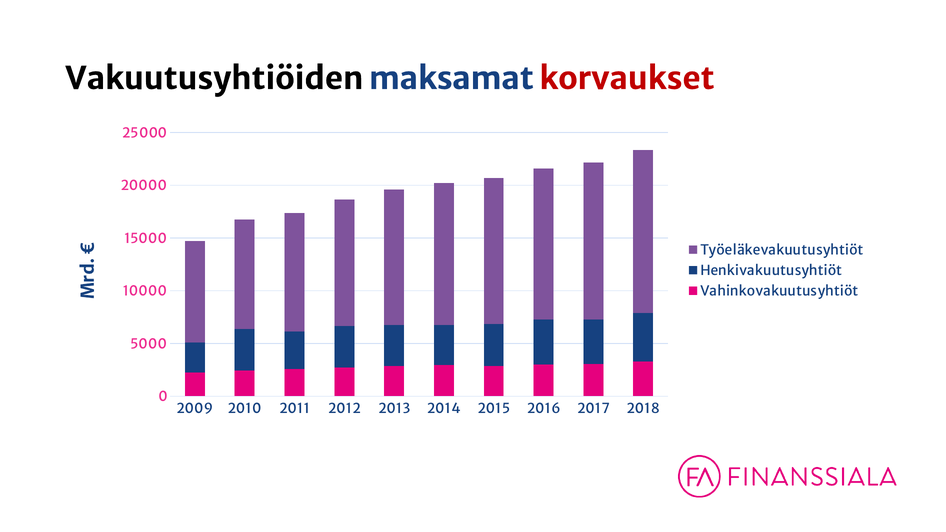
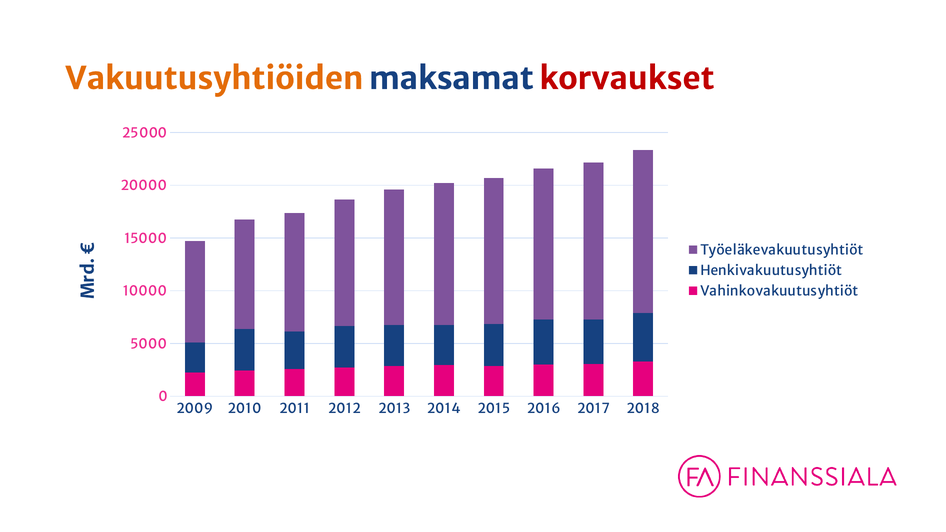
Vakuutusyhtiöiden colour: black -> orange
